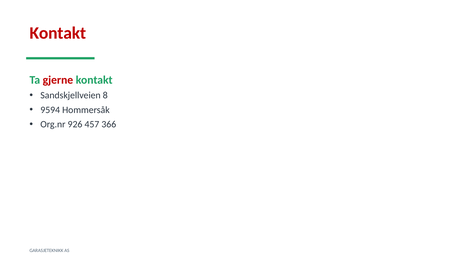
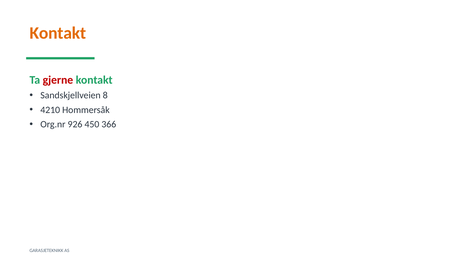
Kontakt at (58, 33) colour: red -> orange
9594: 9594 -> 4210
457: 457 -> 450
